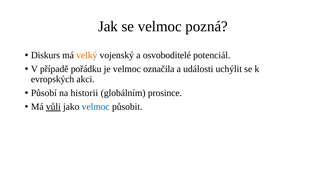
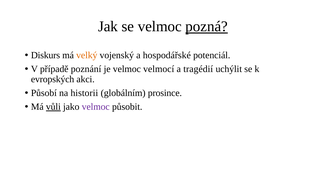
pozná underline: none -> present
osvoboditelé: osvoboditelé -> hospodářské
pořádku: pořádku -> poznání
označila: označila -> velmocí
události: události -> tragédií
velmoc at (96, 106) colour: blue -> purple
